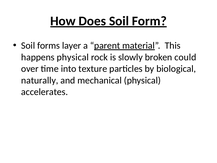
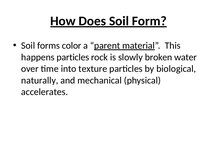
layer: layer -> color
happens physical: physical -> particles
could: could -> water
